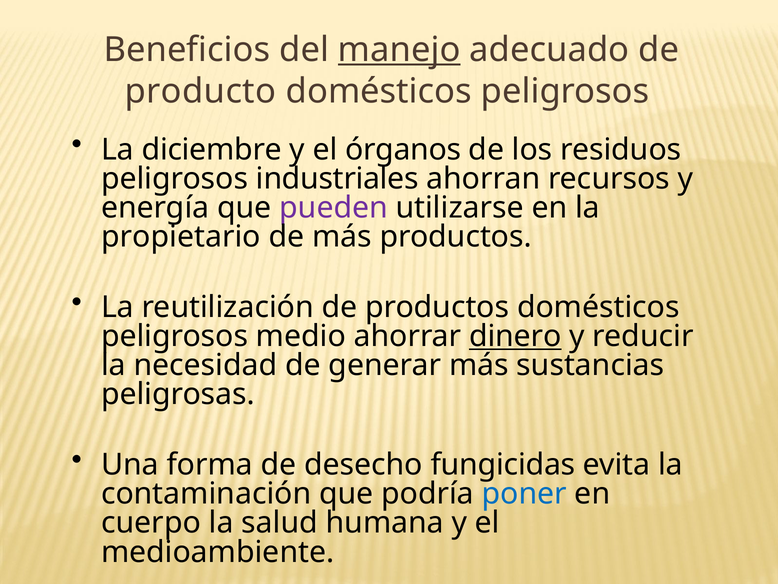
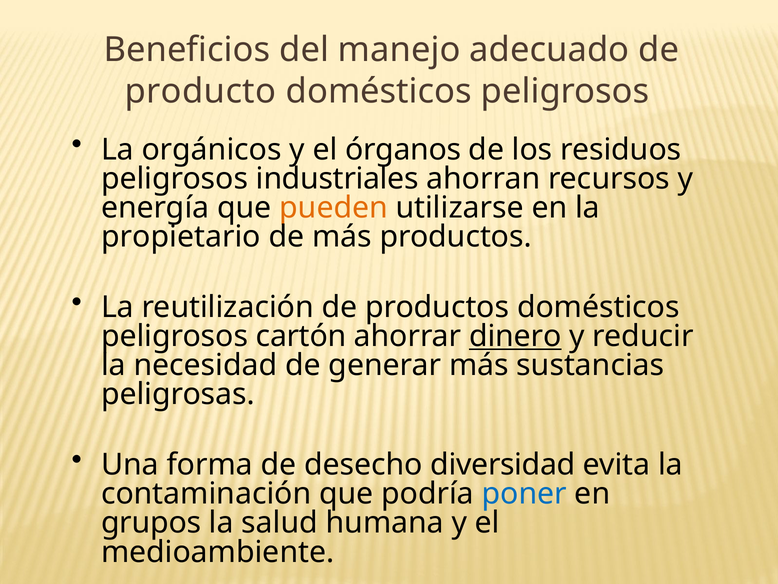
manejo underline: present -> none
diciembre: diciembre -> orgánicos
pueden colour: purple -> orange
medio: medio -> cartón
fungicidas: fungicidas -> diversidad
cuerpo: cuerpo -> grupos
